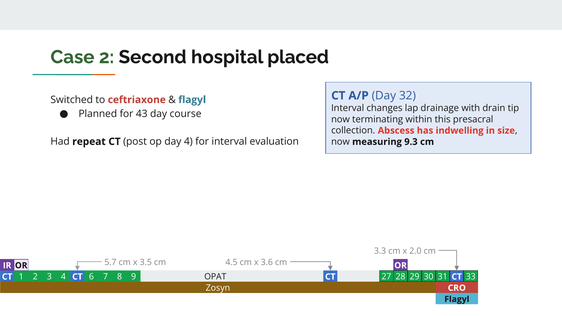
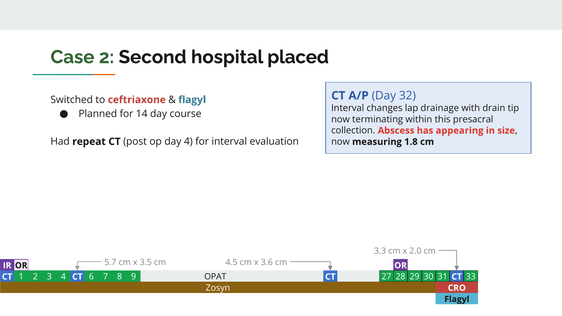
43: 43 -> 14
indwelling: indwelling -> appearing
9.3: 9.3 -> 1.8
